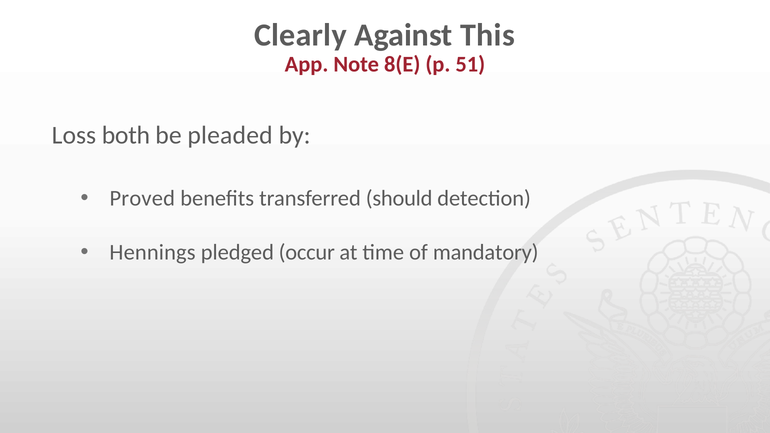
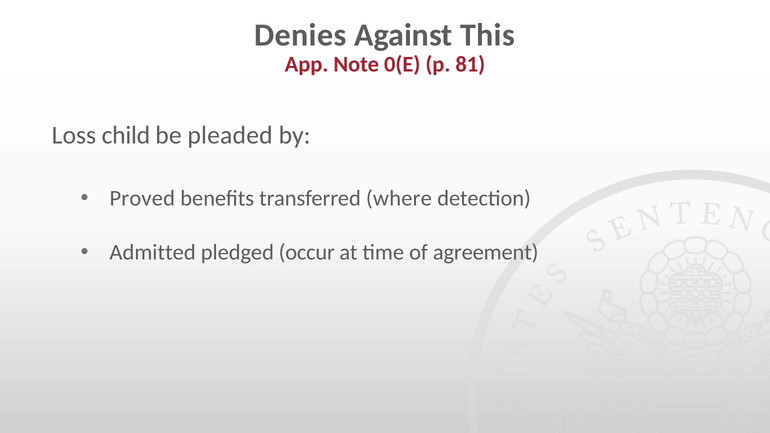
Clearly: Clearly -> Denies
8(E: 8(E -> 0(E
51: 51 -> 81
both: both -> child
should: should -> where
Hennings: Hennings -> Admitted
mandatory: mandatory -> agreement
